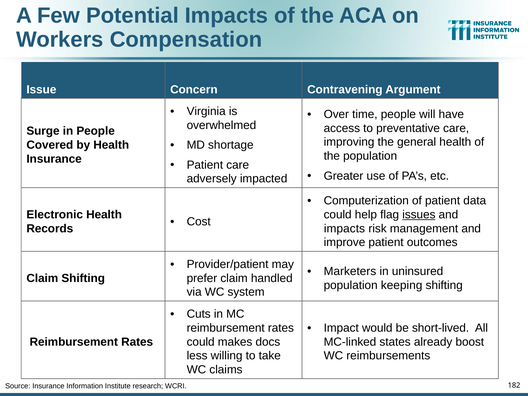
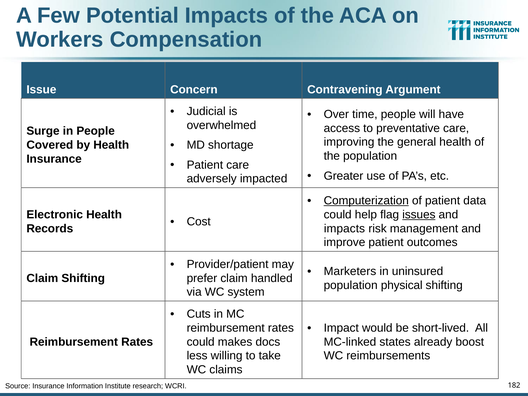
Virginia: Virginia -> Judicial
Computerization underline: none -> present
keeping: keeping -> physical
